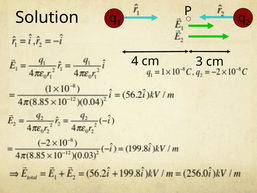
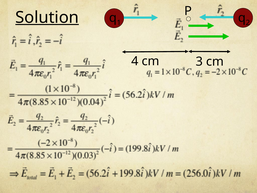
Solution underline: none -> present
